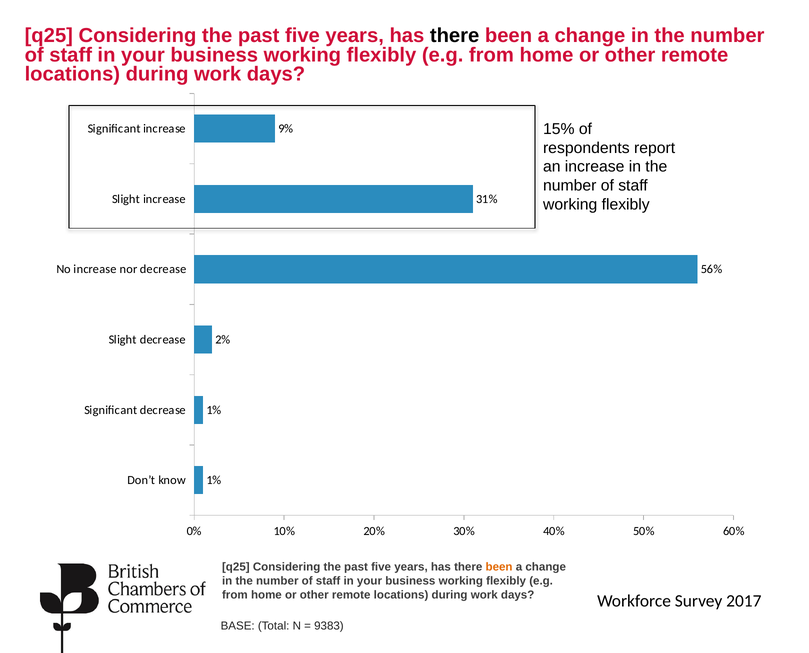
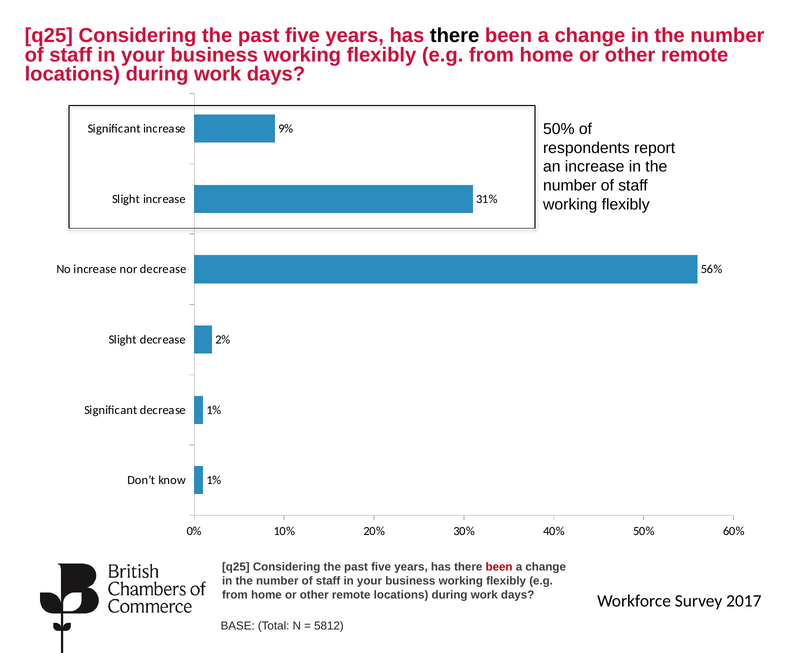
15% at (559, 129): 15% -> 50%
been at (499, 567) colour: orange -> red
9383: 9383 -> 5812
